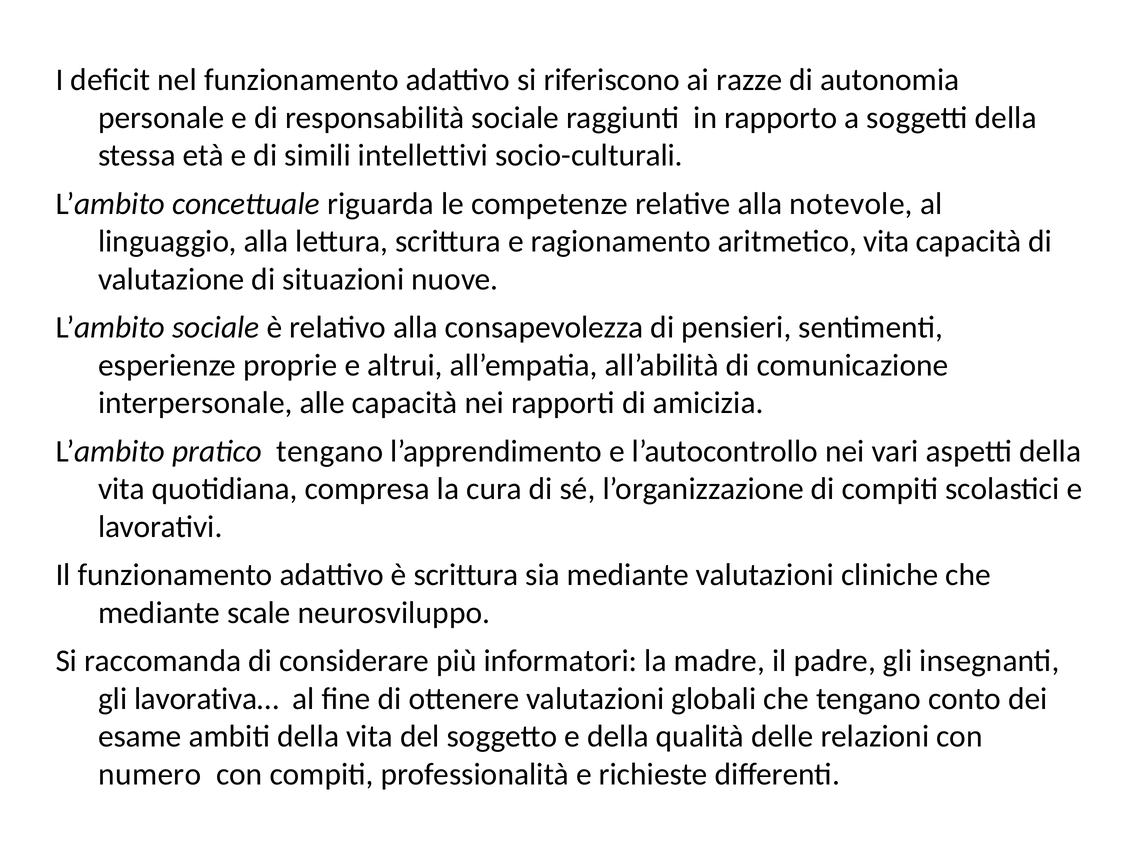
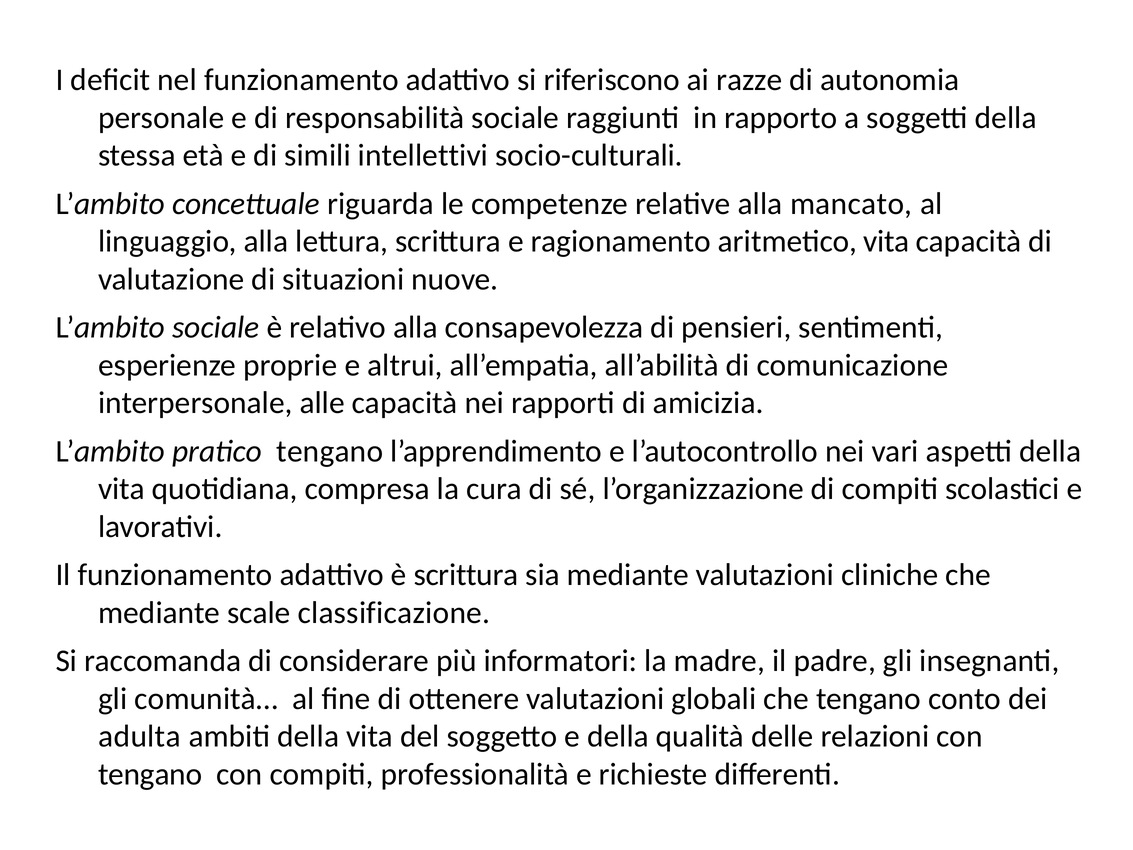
notevole: notevole -> mancato
neurosviluppo: neurosviluppo -> classificazione
lavorativa…: lavorativa… -> comunità…
esame: esame -> adulta
numero at (150, 774): numero -> tengano
